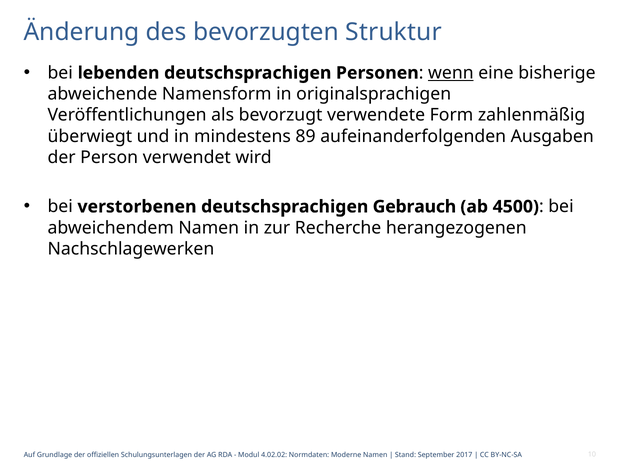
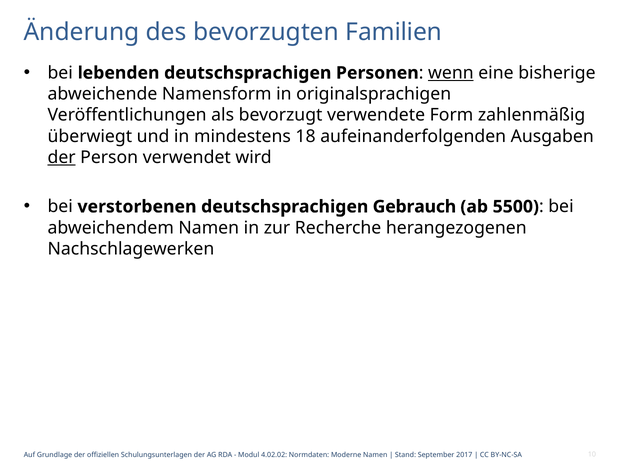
Struktur: Struktur -> Familien
89: 89 -> 18
der at (62, 158) underline: none -> present
4500: 4500 -> 5500
